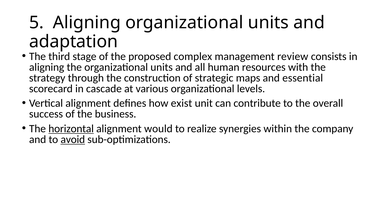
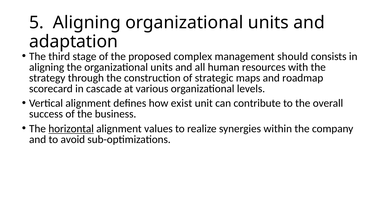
review: review -> should
essential: essential -> roadmap
would: would -> values
avoid underline: present -> none
